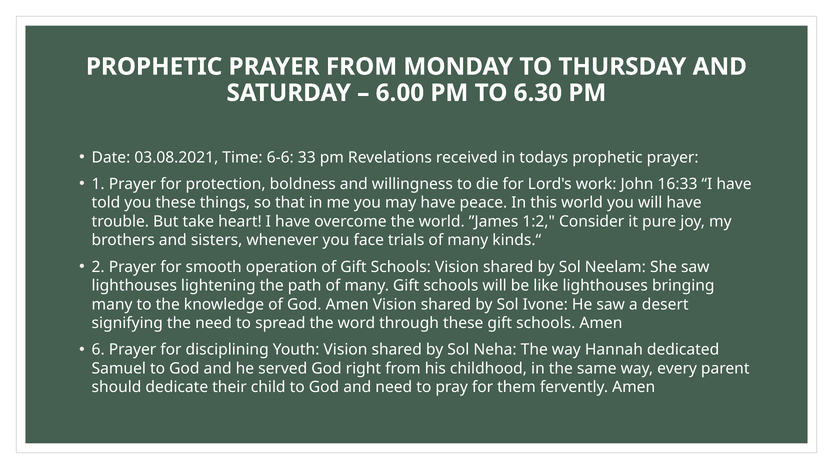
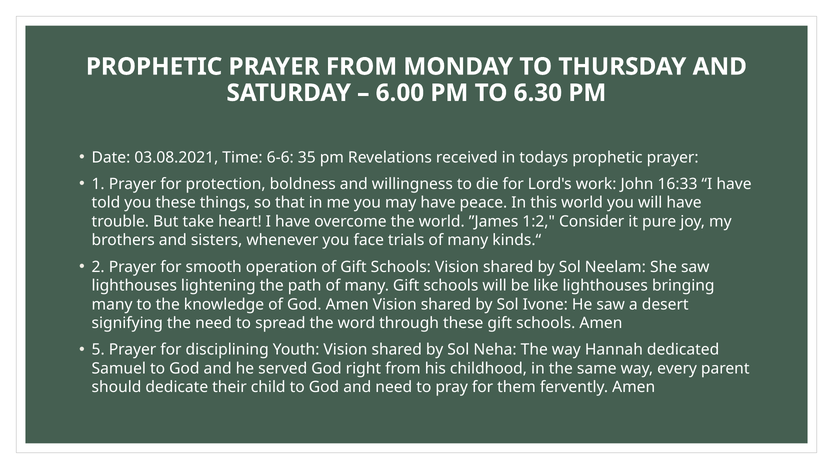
33: 33 -> 35
6: 6 -> 5
